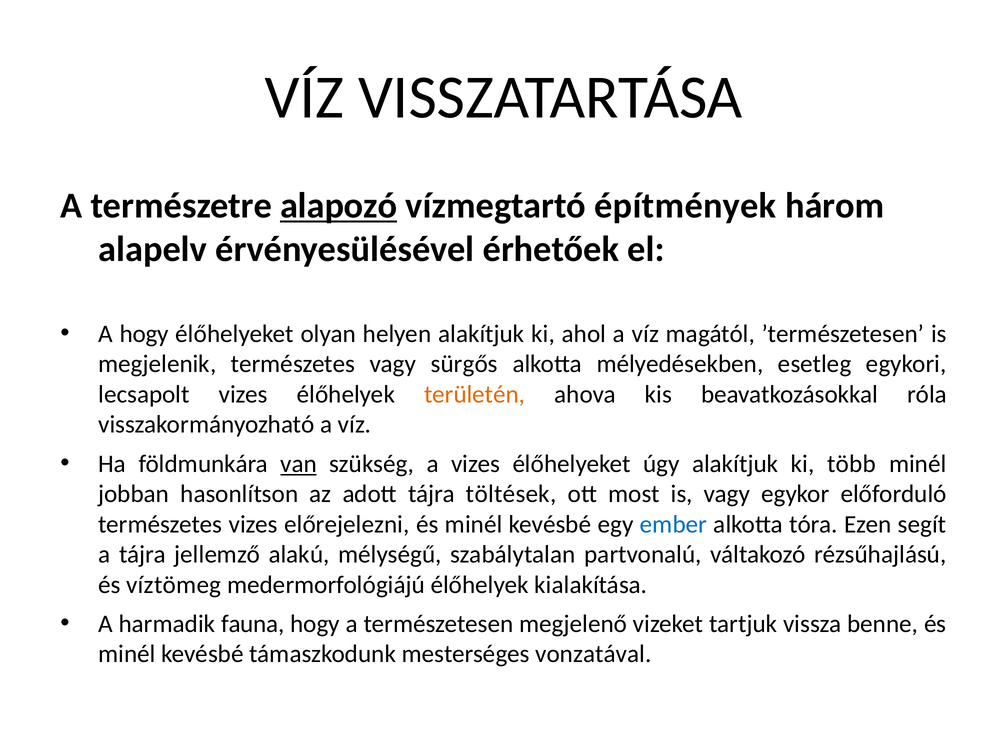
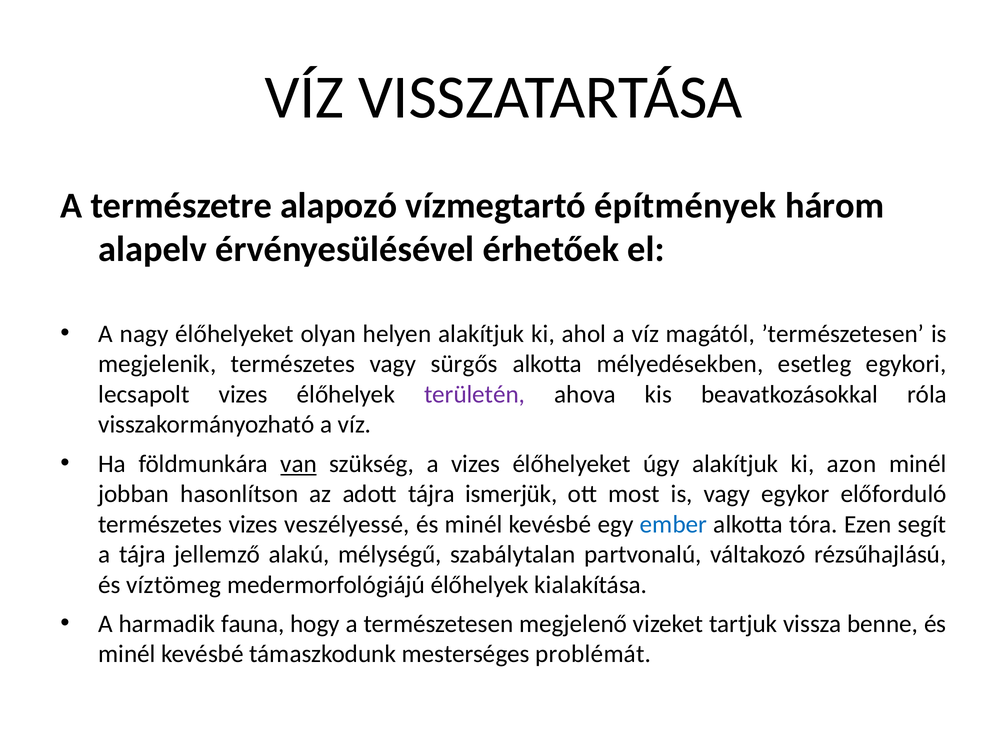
alapozó underline: present -> none
A hogy: hogy -> nagy
területén colour: orange -> purple
több: több -> azon
töltések: töltések -> ismerjük
előrejelezni: előrejelezni -> veszélyessé
vonzatával: vonzatával -> problémát
